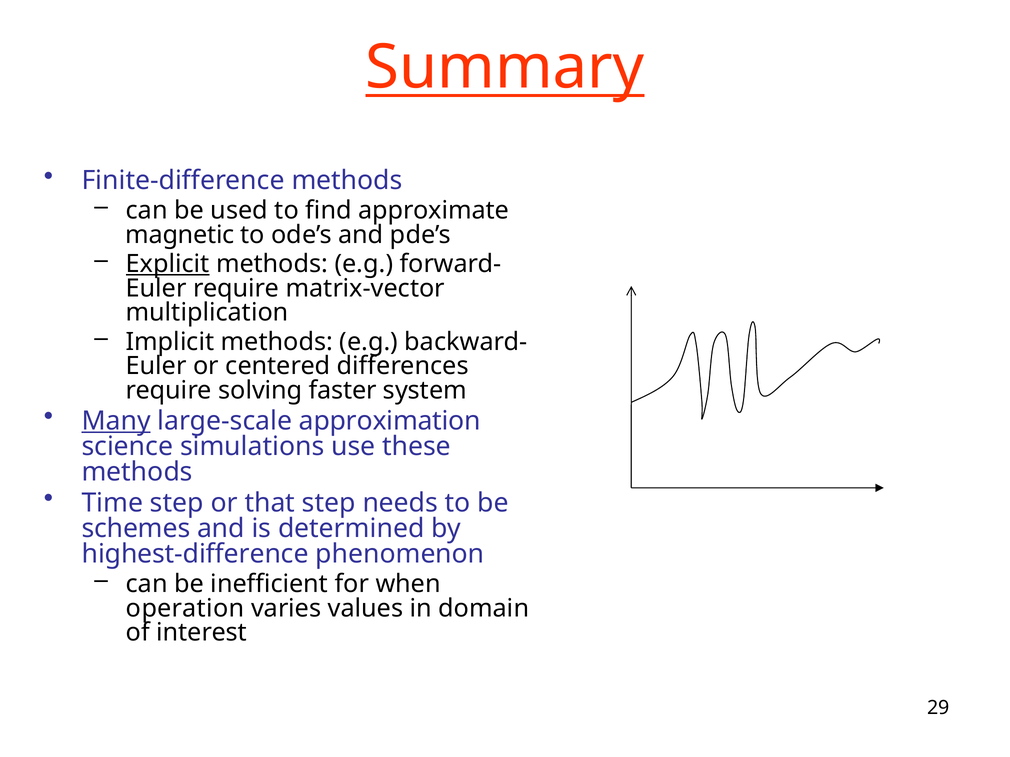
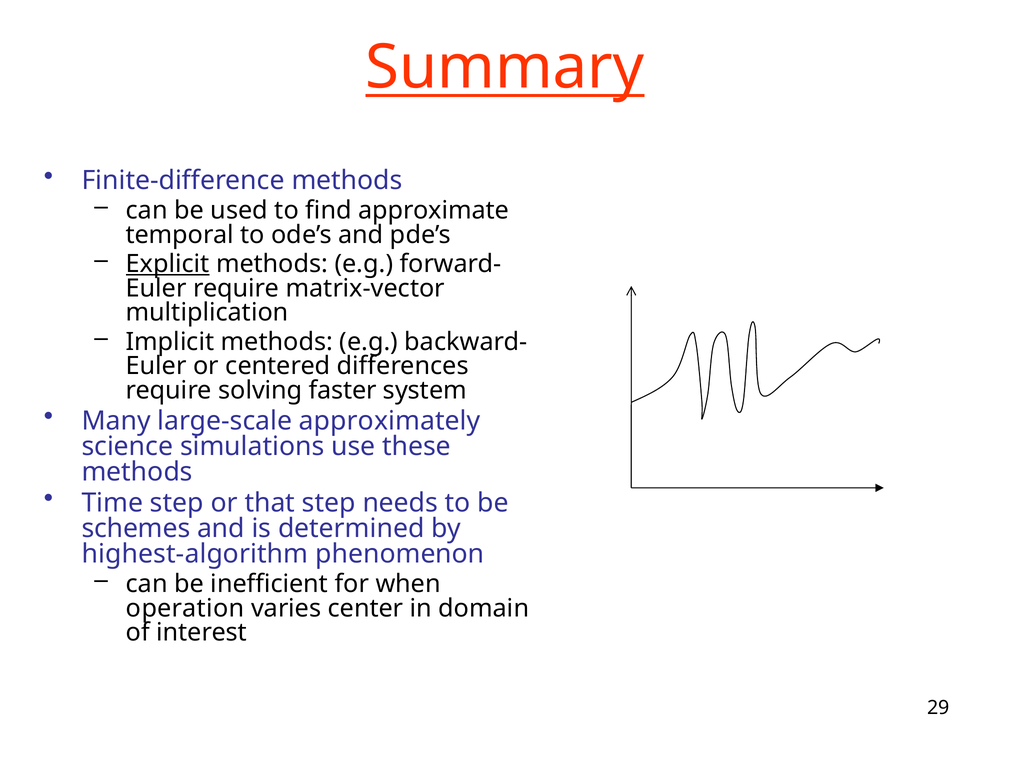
magnetic: magnetic -> temporal
Many underline: present -> none
approximation: approximation -> approximately
highest-difference: highest-difference -> highest-algorithm
values: values -> center
